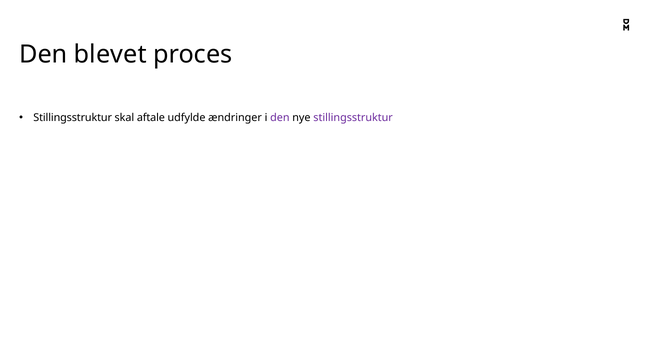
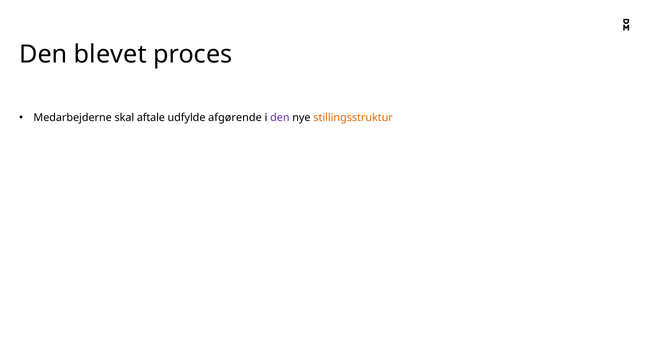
Stillingsstruktur at (73, 118): Stillingsstruktur -> Medarbejderne
ændringer: ændringer -> afgørende
stillingsstruktur at (353, 118) colour: purple -> orange
